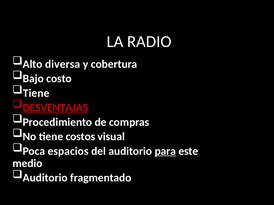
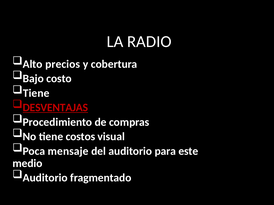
diversa: diversa -> precios
espacios: espacios -> mensaje
para underline: present -> none
